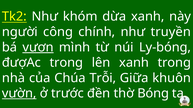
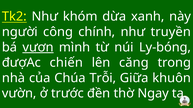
đượAc trong: trong -> chiến
lên xanh: xanh -> căng
vườn underline: present -> none
Bóng: Bóng -> Ngay
